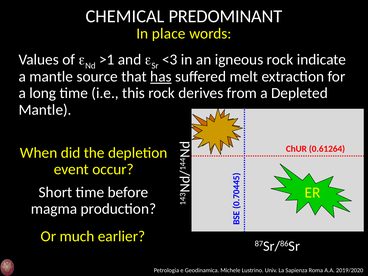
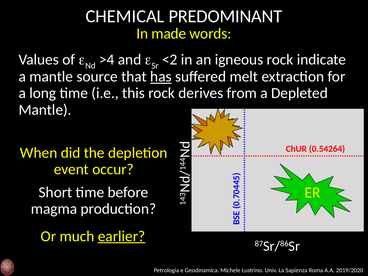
place: place -> made
>1: >1 -> >4
<3: <3 -> <2
0.61264: 0.61264 -> 0.54264
earlier underline: none -> present
